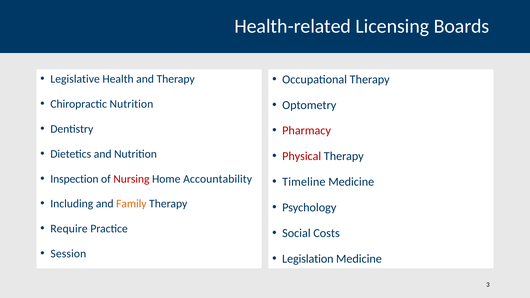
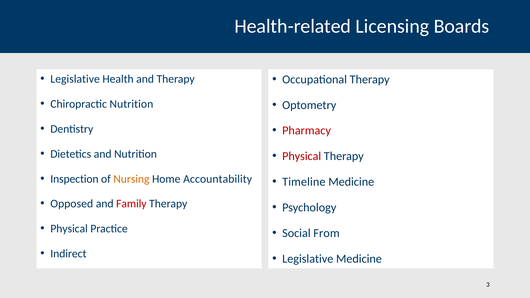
Nursing colour: red -> orange
Including: Including -> Opposed
Family colour: orange -> red
Require at (69, 229): Require -> Physical
Costs: Costs -> From
Session: Session -> Indirect
Legislation at (308, 259): Legislation -> Legislative
